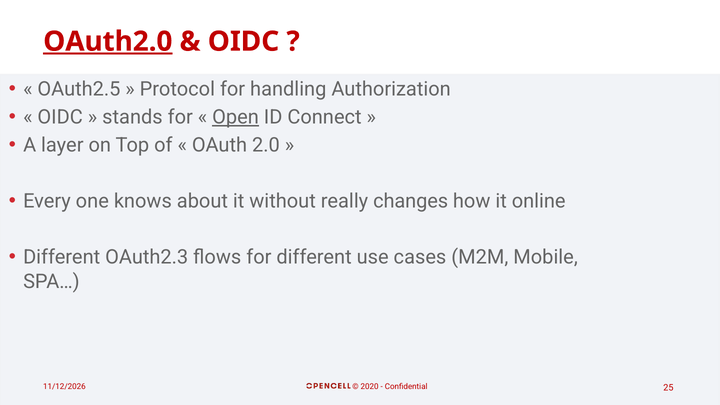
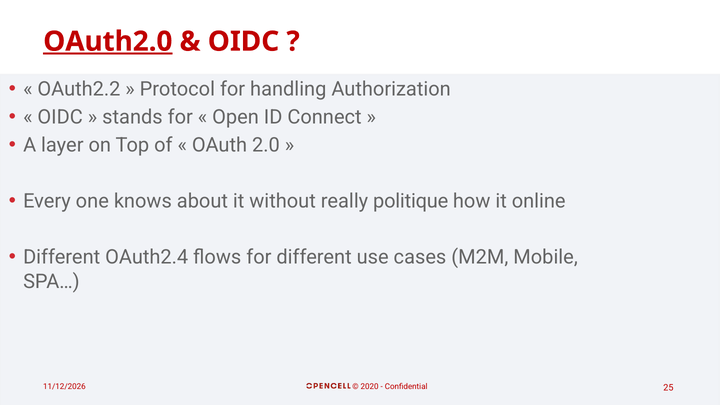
OAuth2.5: OAuth2.5 -> OAuth2.2
Open underline: present -> none
changes: changes -> politique
OAuth2.3: OAuth2.3 -> OAuth2.4
